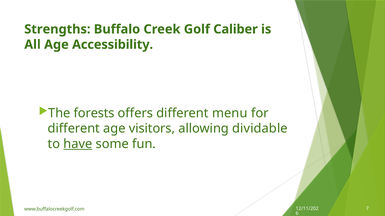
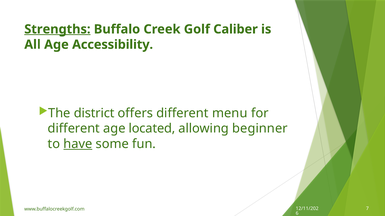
Strengths underline: none -> present
forests: forests -> district
visitors: visitors -> located
dividable: dividable -> beginner
